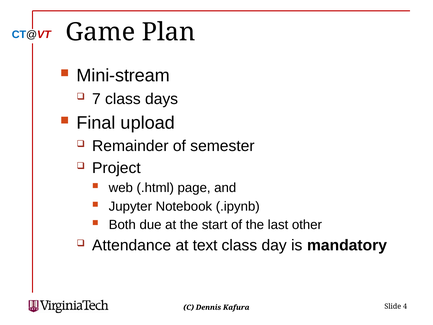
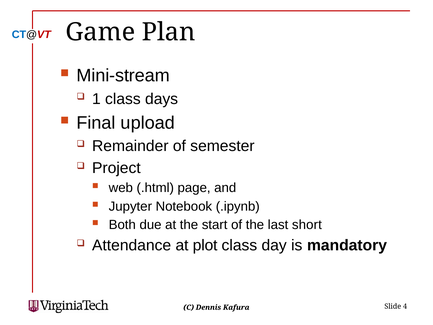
7: 7 -> 1
other: other -> short
text: text -> plot
